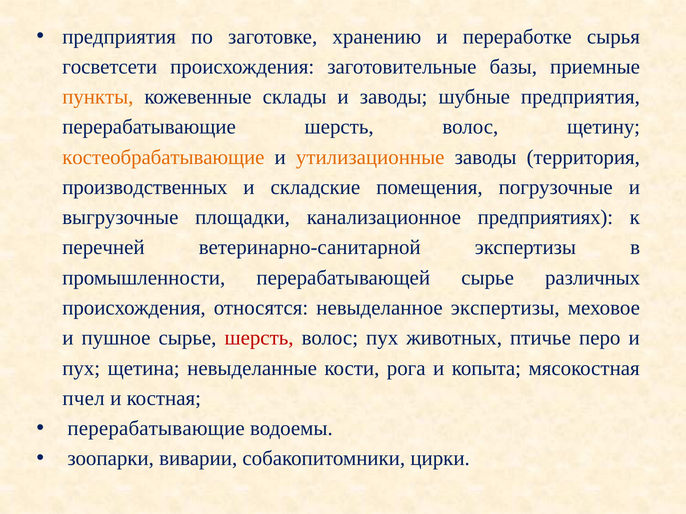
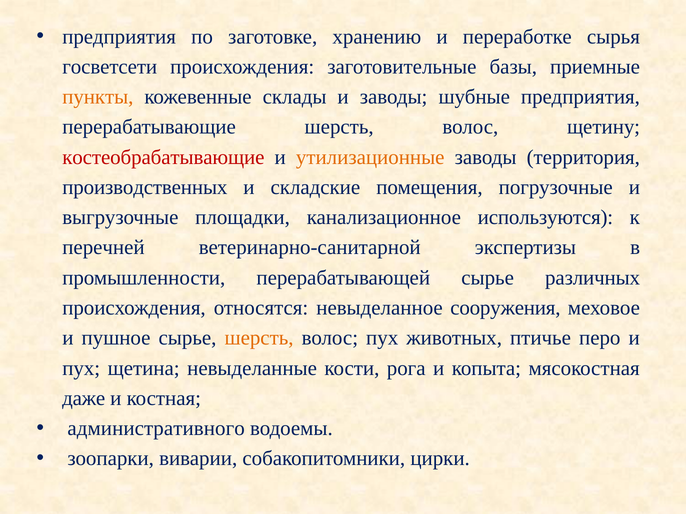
костеобрабатывающие colour: orange -> red
предприятиях: предприятиях -> используются
невыделанное экспертизы: экспертизы -> сооружения
шерсть at (259, 338) colour: red -> orange
пчел: пчел -> даже
перерабатывающие at (156, 429): перерабатывающие -> административного
